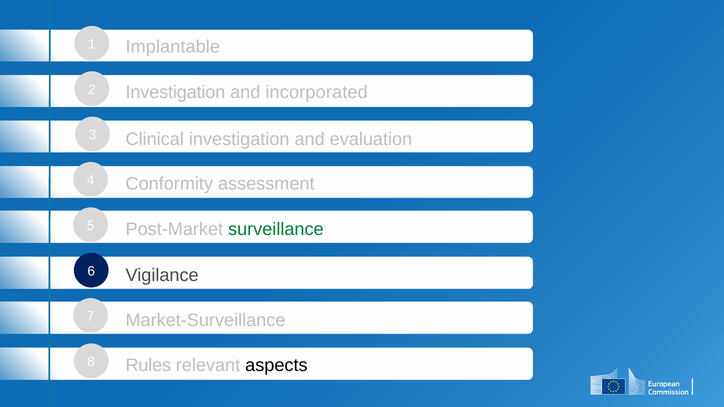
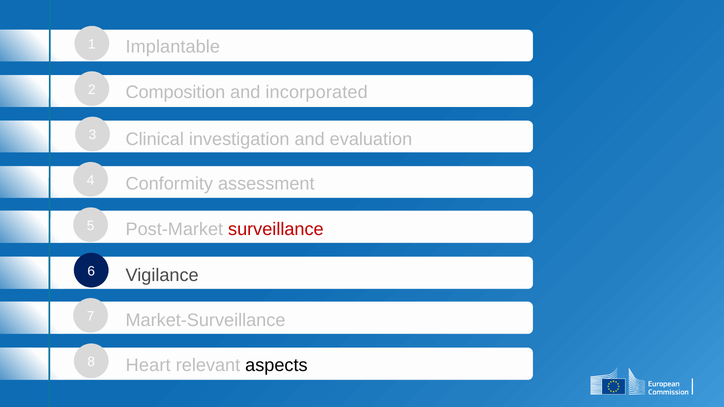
Investigation at (175, 92): Investigation -> Composition
surveillance colour: green -> red
Rules: Rules -> Heart
